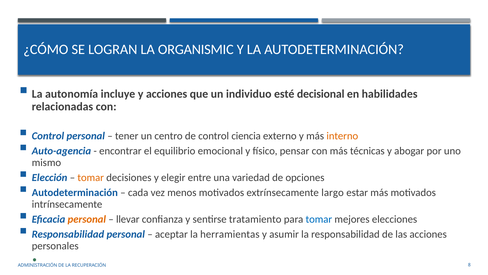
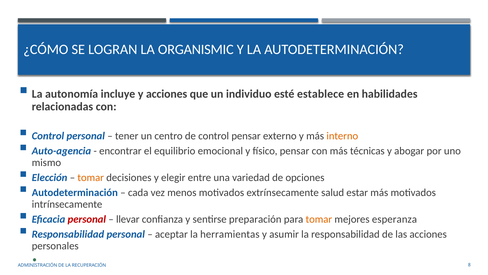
decisional: decisional -> establece
control ciencia: ciencia -> pensar
largo: largo -> salud
personal at (87, 219) colour: orange -> red
tratamiento: tratamiento -> preparación
tomar at (319, 219) colour: blue -> orange
elecciones: elecciones -> esperanza
